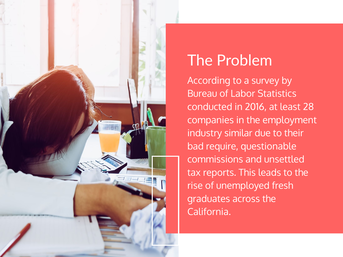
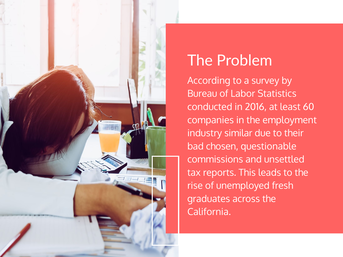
28: 28 -> 60
require: require -> chosen
